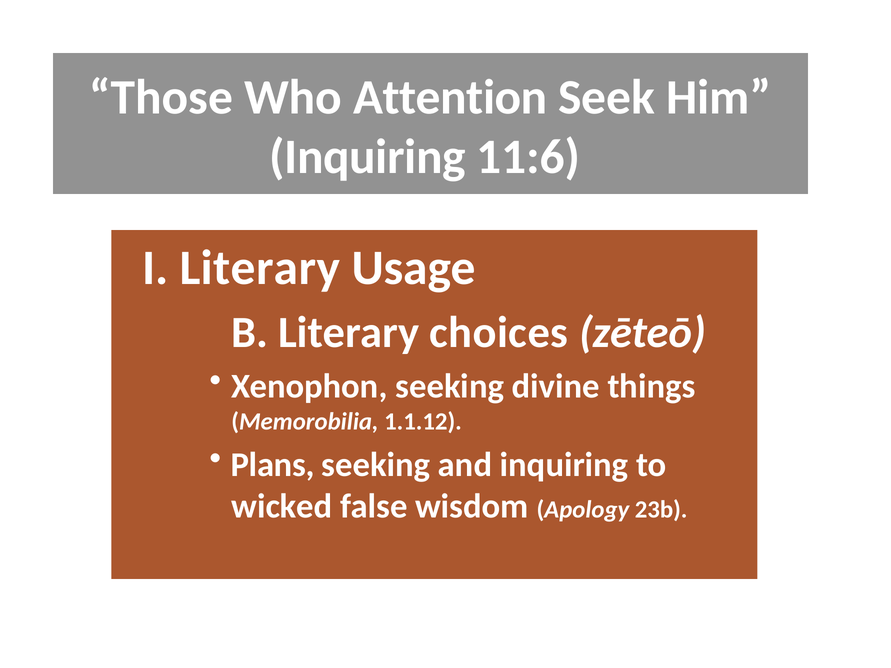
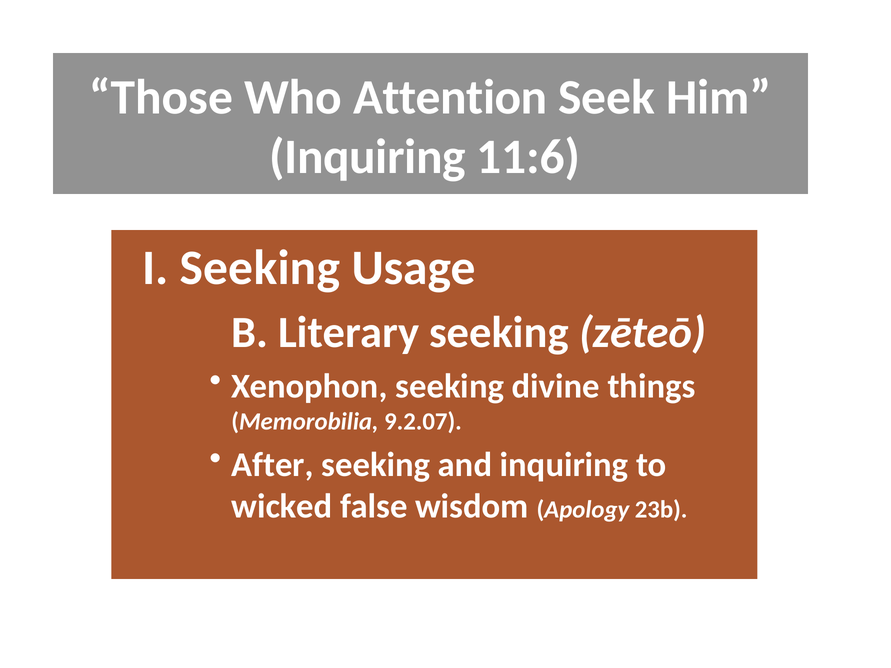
I Literary: Literary -> Seeking
Literary choices: choices -> seeking
1.1.12: 1.1.12 -> 9.2.07
Plans: Plans -> After
